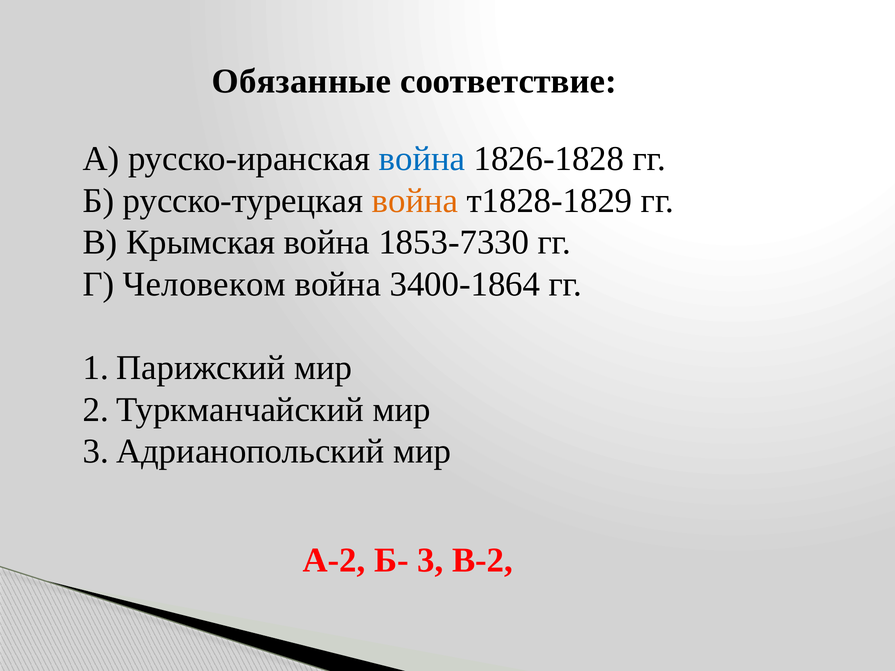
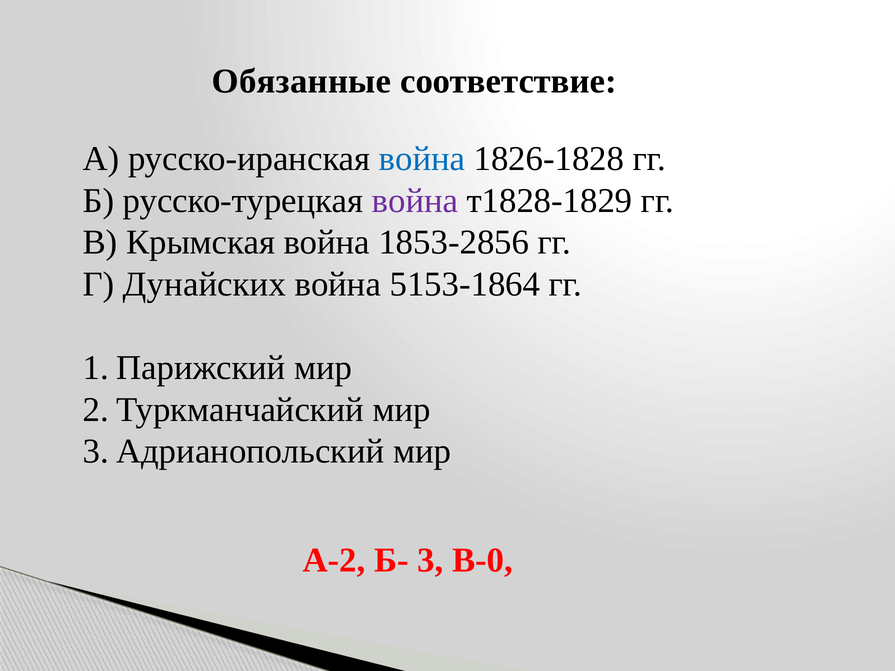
война at (415, 201) colour: orange -> purple
1853-7330: 1853-7330 -> 1853-2856
Человеком: Человеком -> Дунайских
3400-1864: 3400-1864 -> 5153-1864
В-2: В-2 -> В-0
